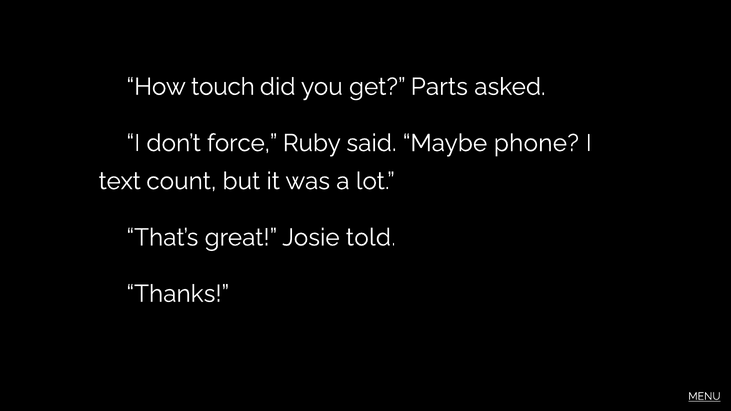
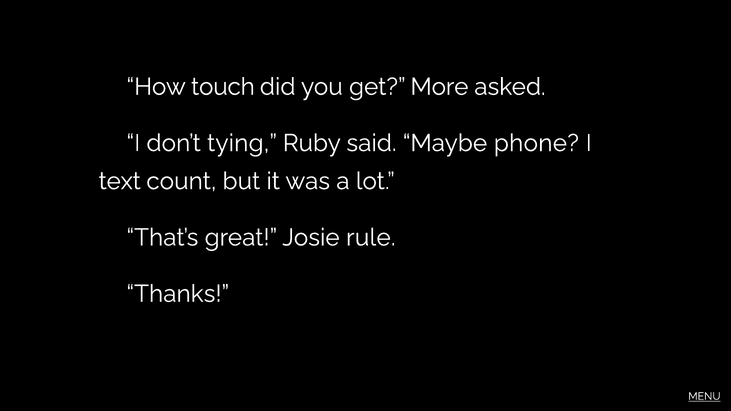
Parts: Parts -> More
force: force -> tying
told: told -> rule
